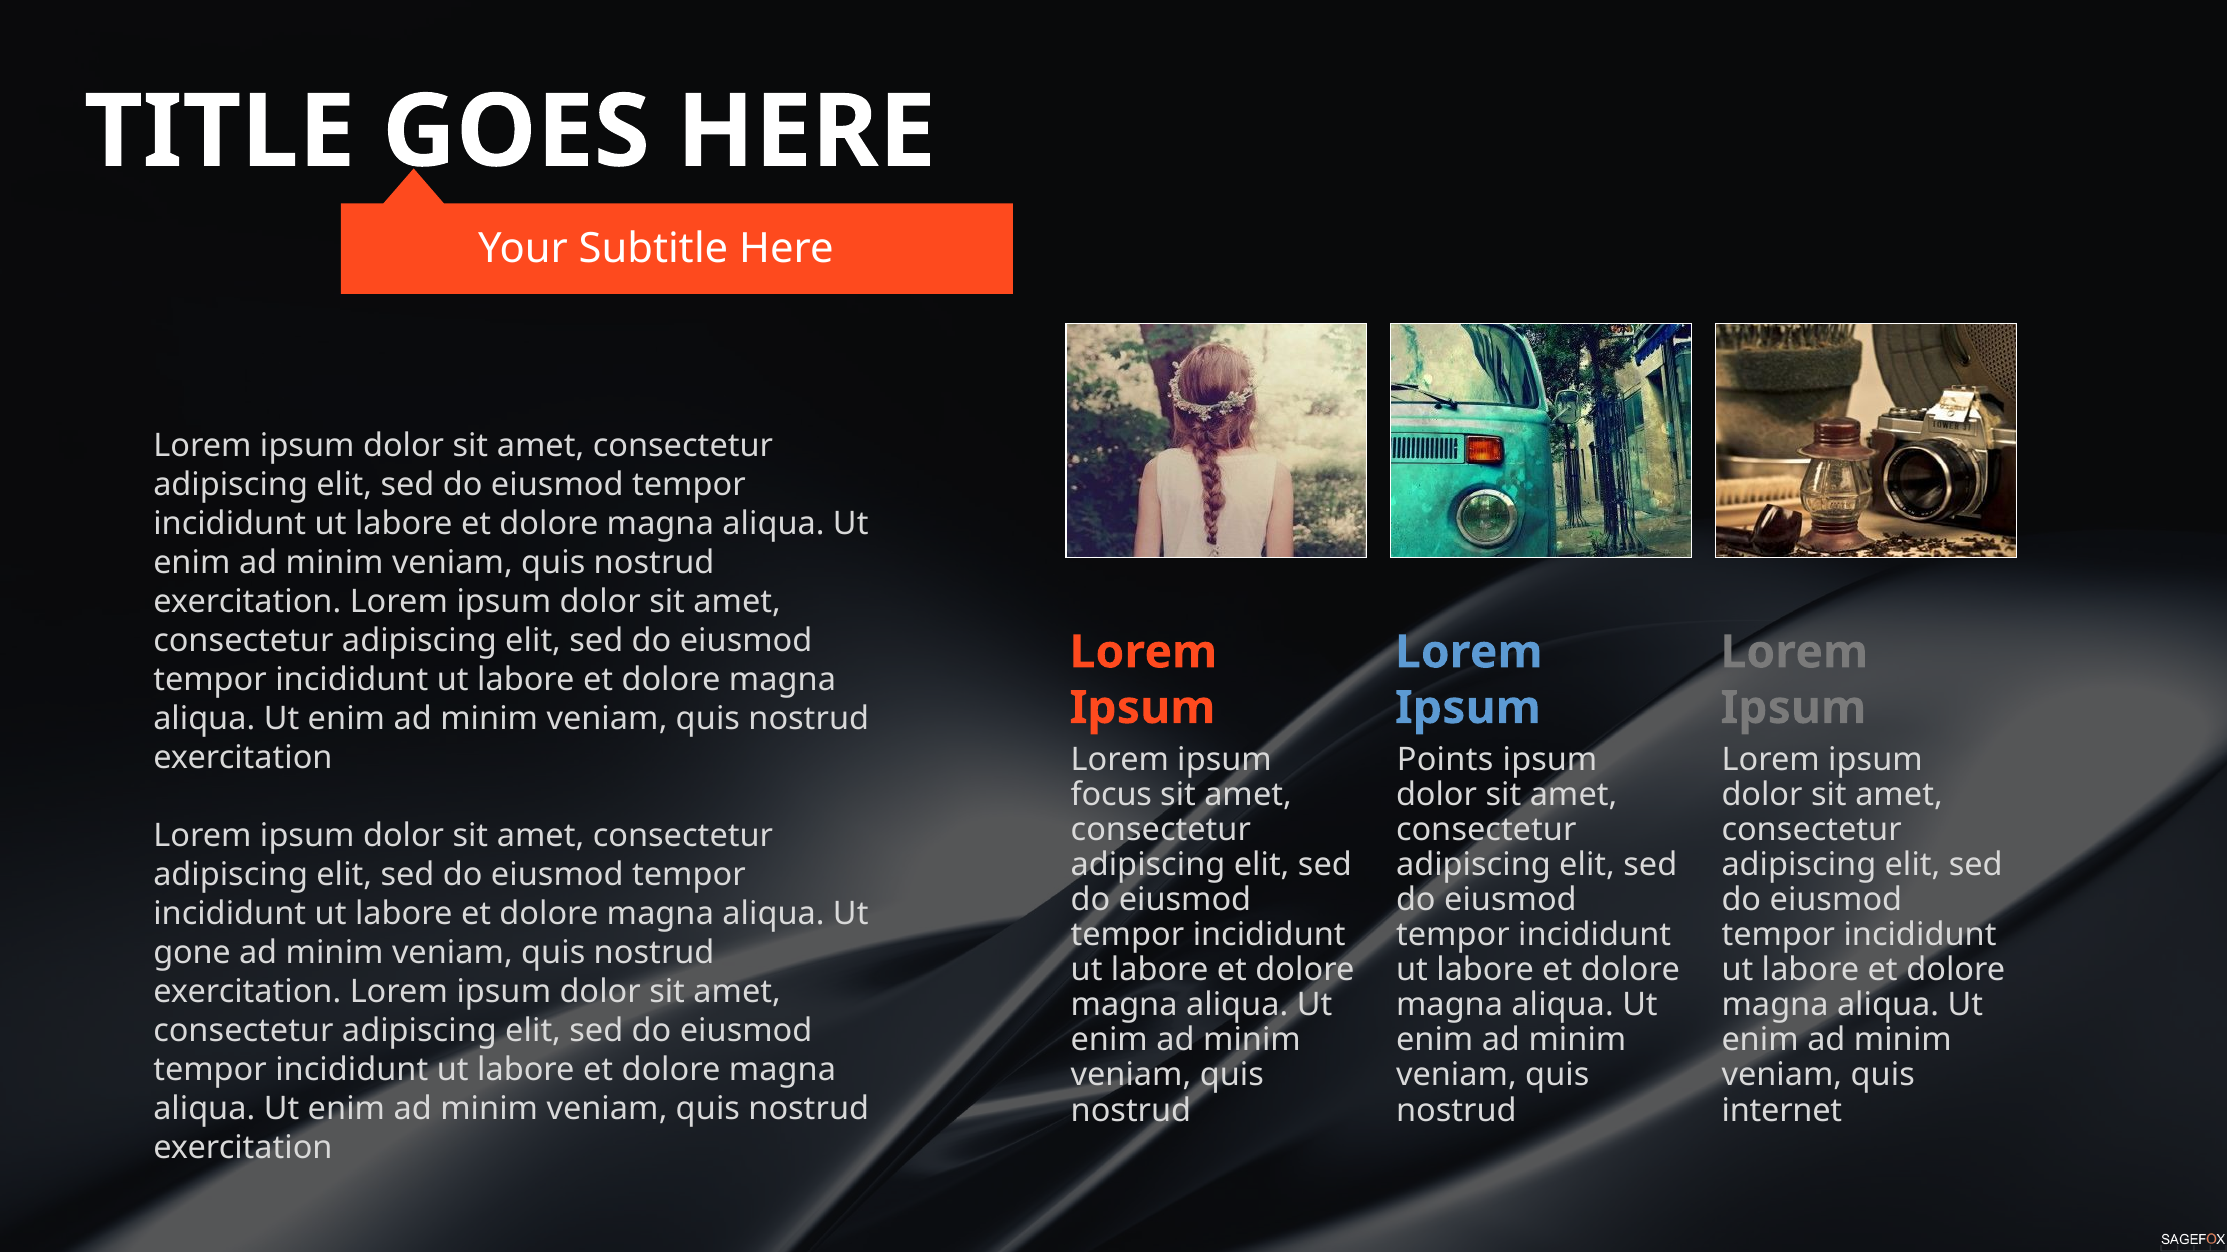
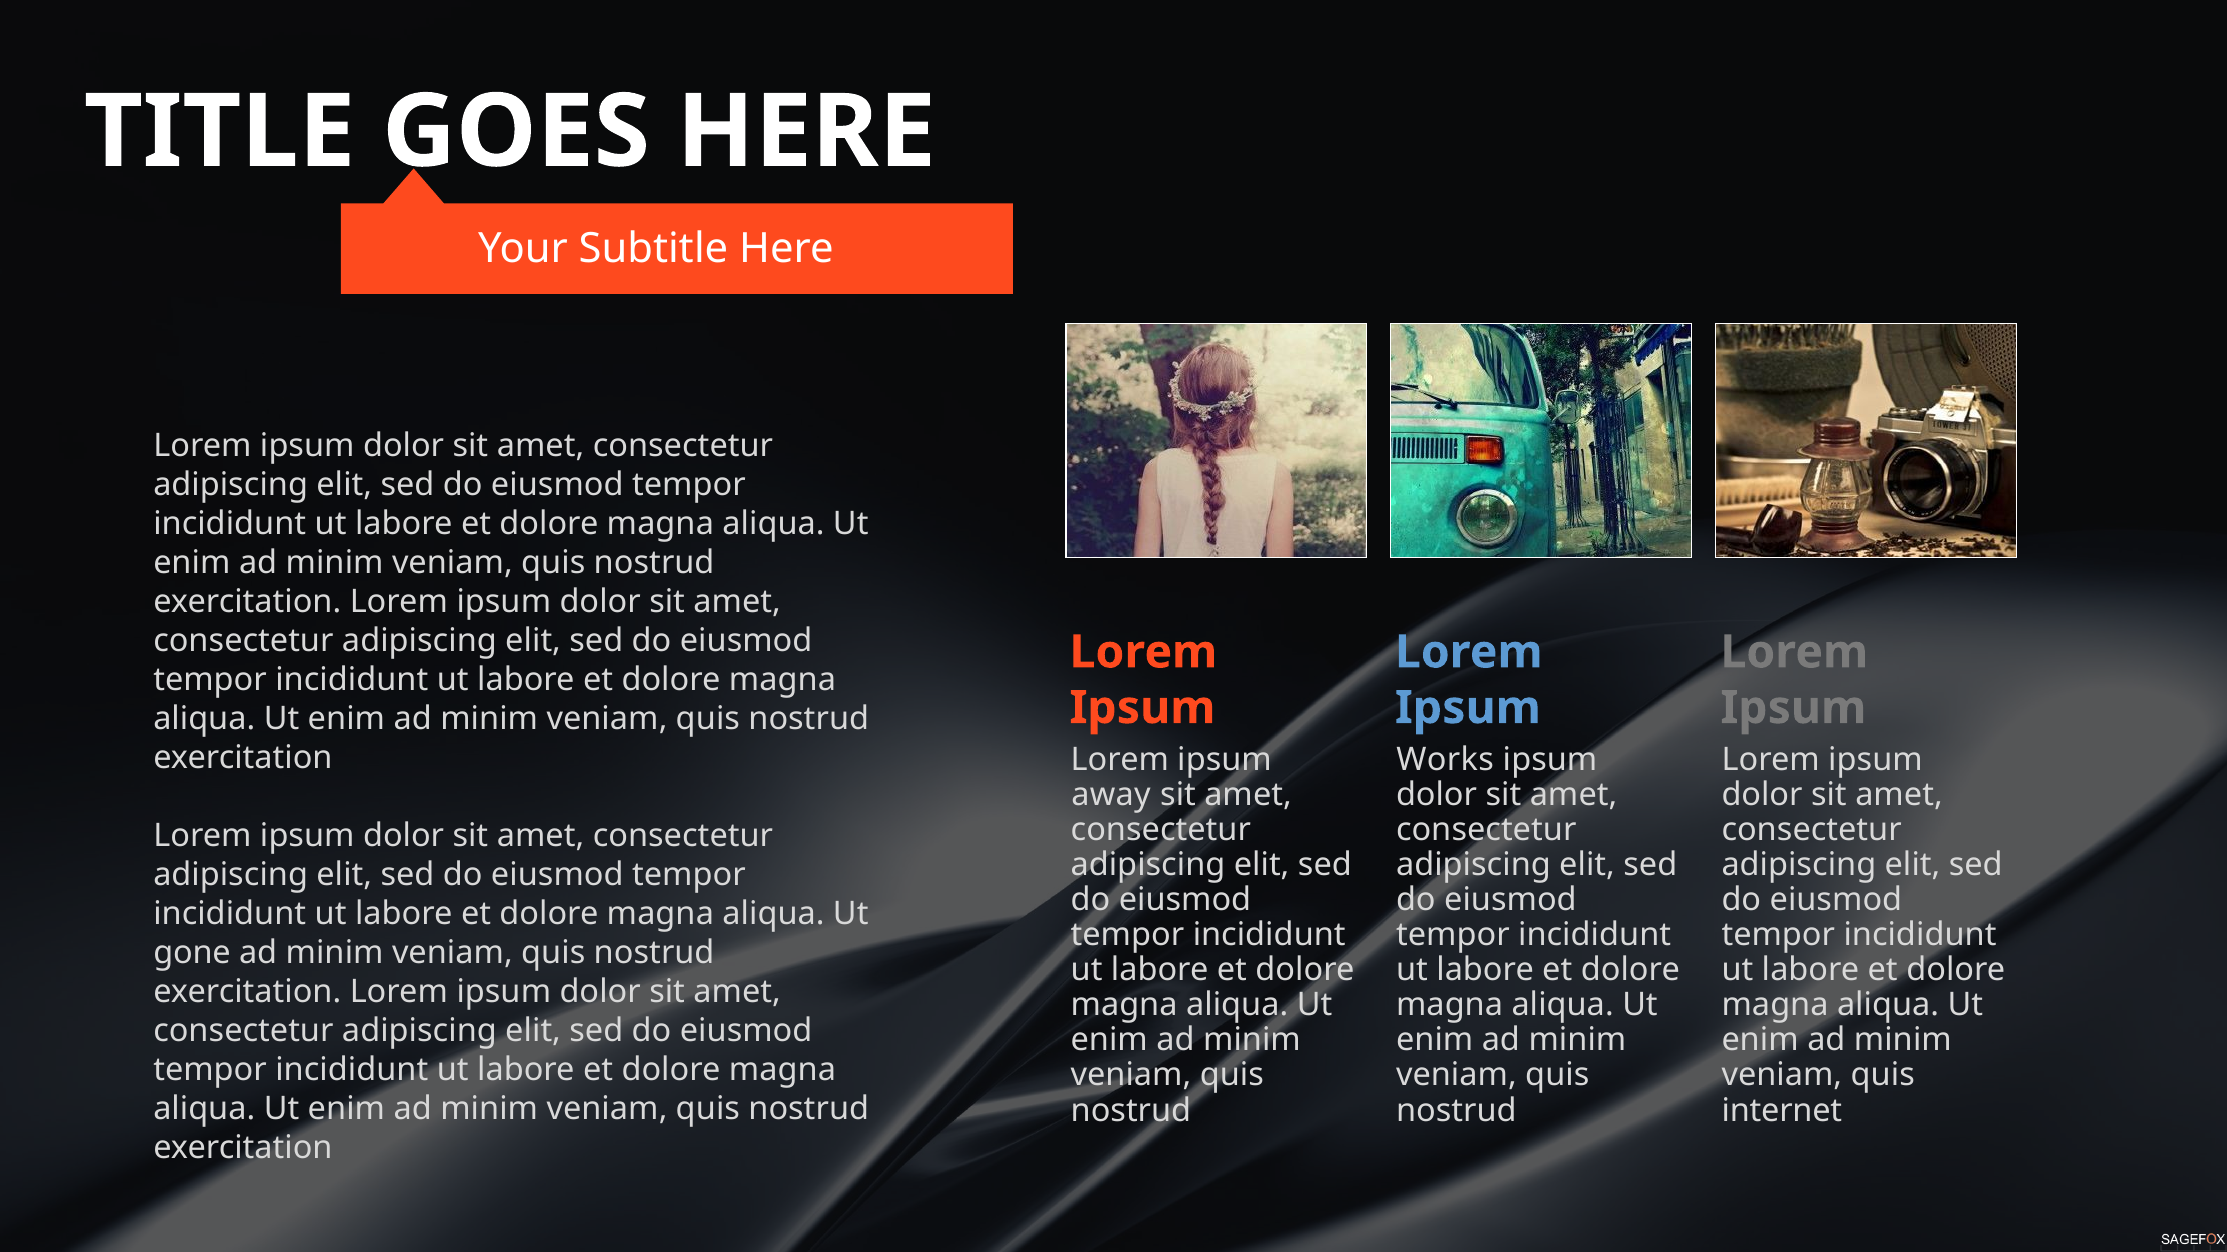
Points: Points -> Works
focus: focus -> away
